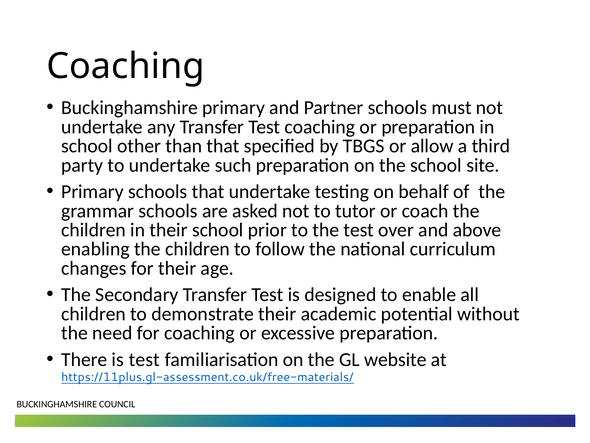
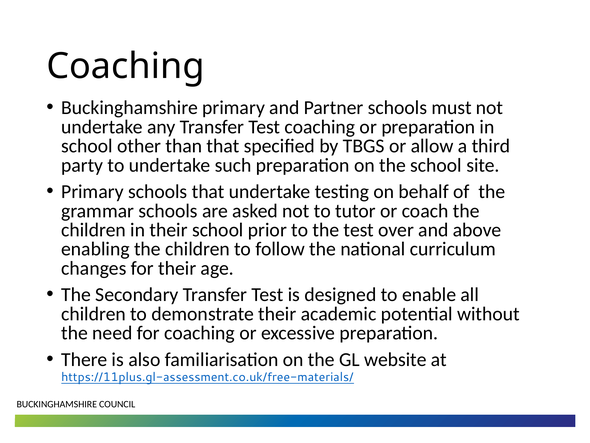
is test: test -> also
